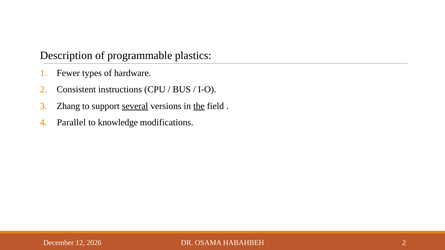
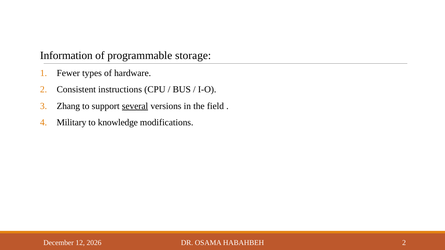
Description: Description -> Information
plastics: plastics -> storage
the underline: present -> none
Parallel: Parallel -> Military
